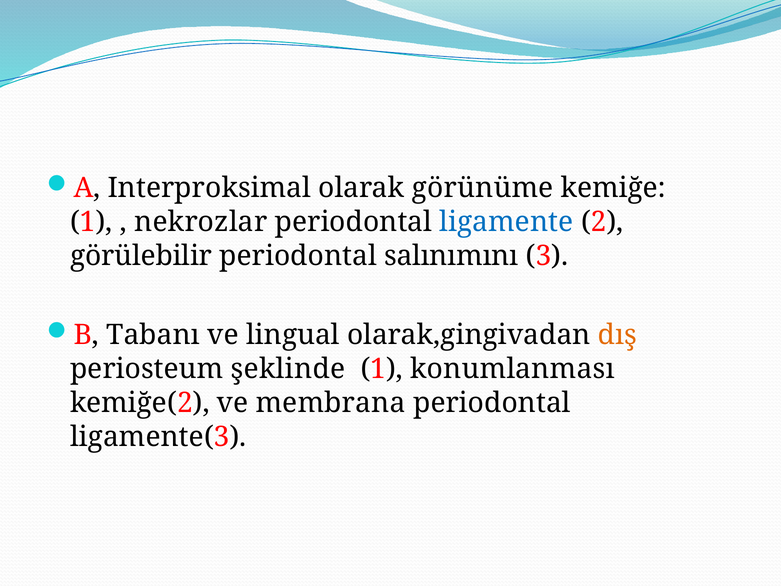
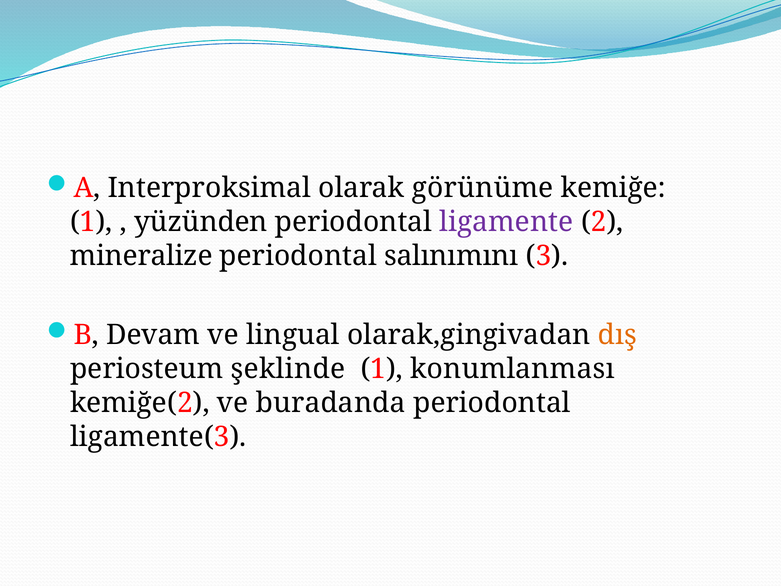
nekrozlar: nekrozlar -> yüzünden
ligamente colour: blue -> purple
görülebilir: görülebilir -> mineralize
Tabanı: Tabanı -> Devam
membrana: membrana -> buradanda
